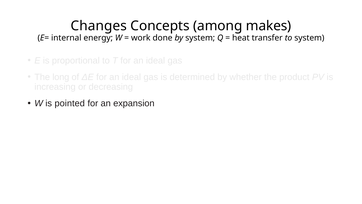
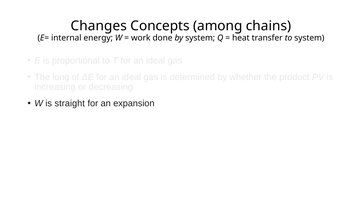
makes: makes -> chains
pointed: pointed -> straight
